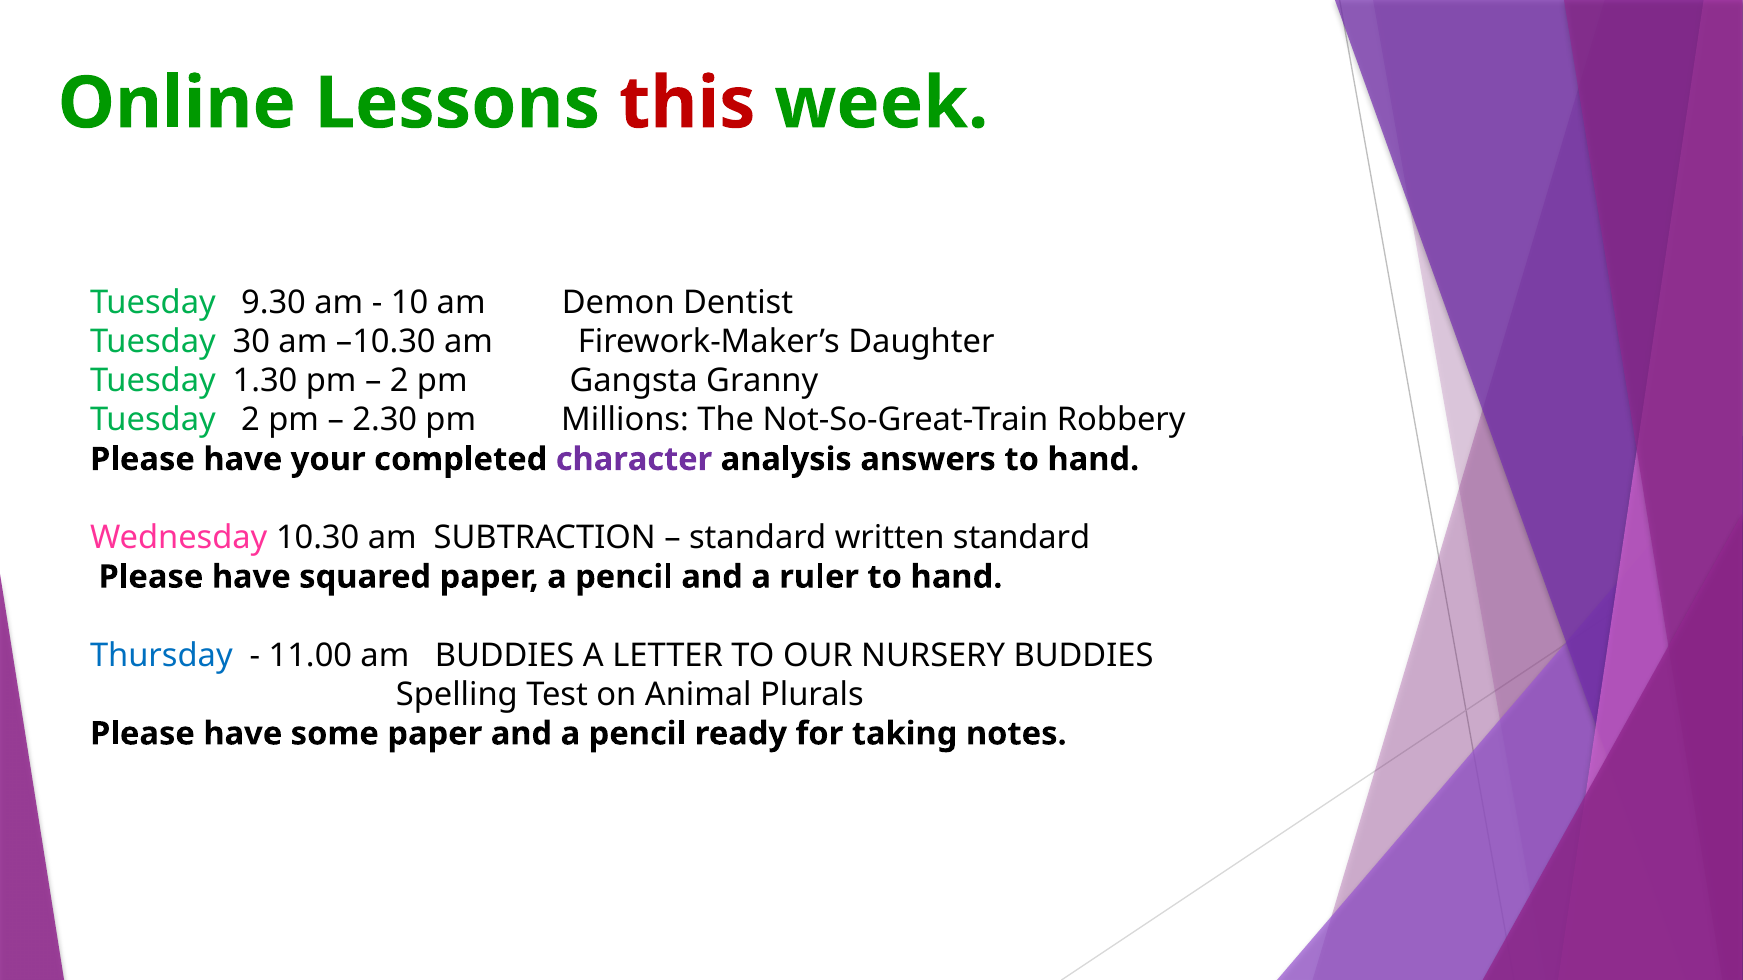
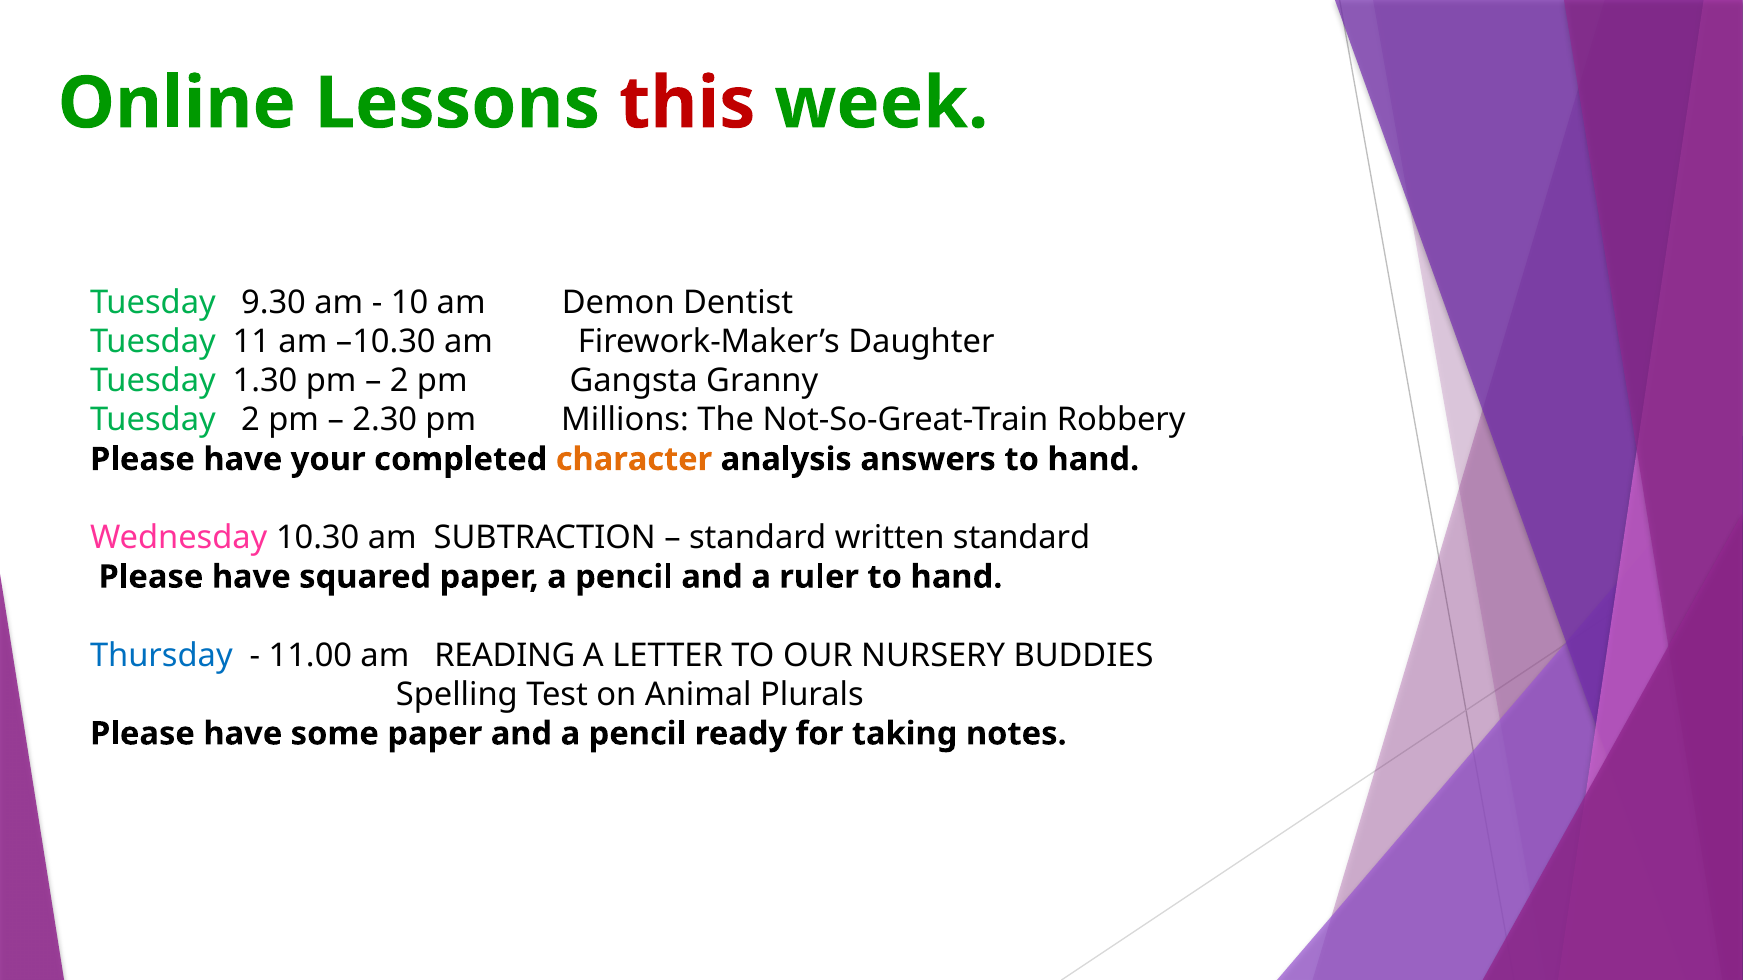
30: 30 -> 11
character colour: purple -> orange
am BUDDIES: BUDDIES -> READING
